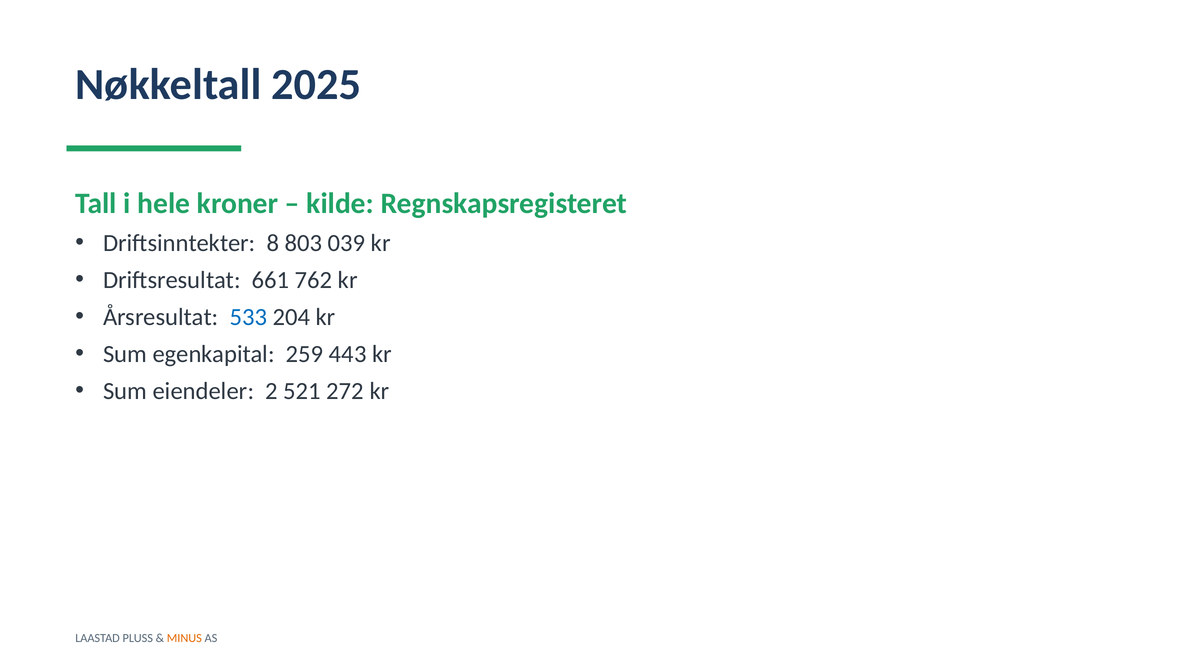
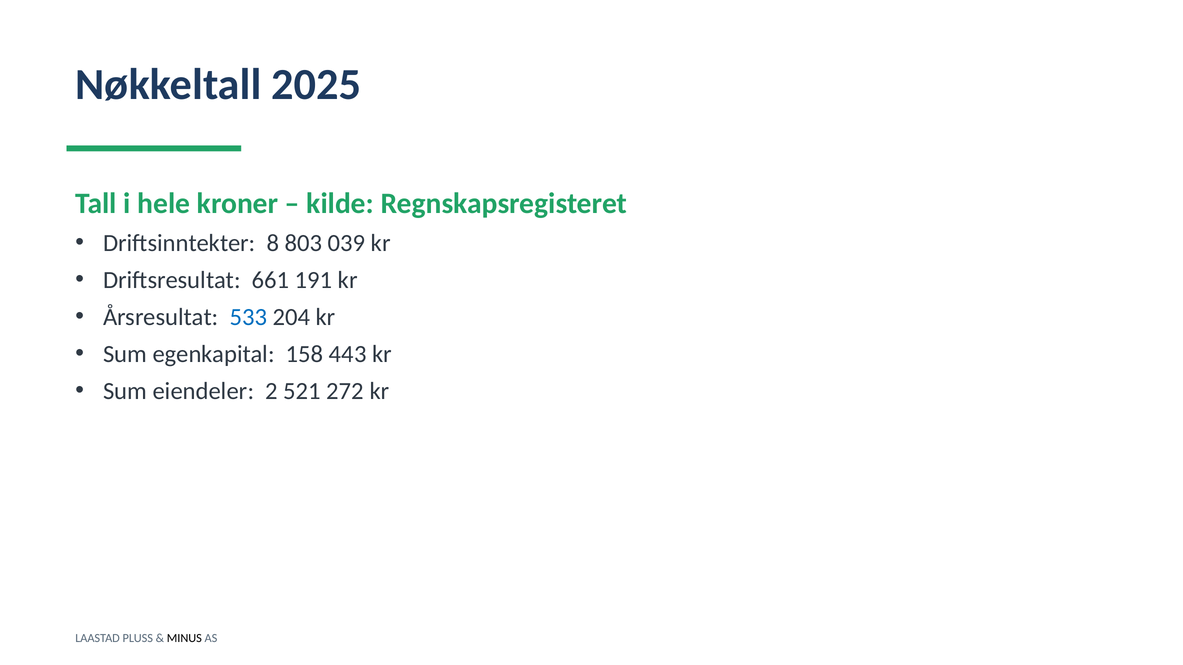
762: 762 -> 191
259: 259 -> 158
MINUS colour: orange -> black
